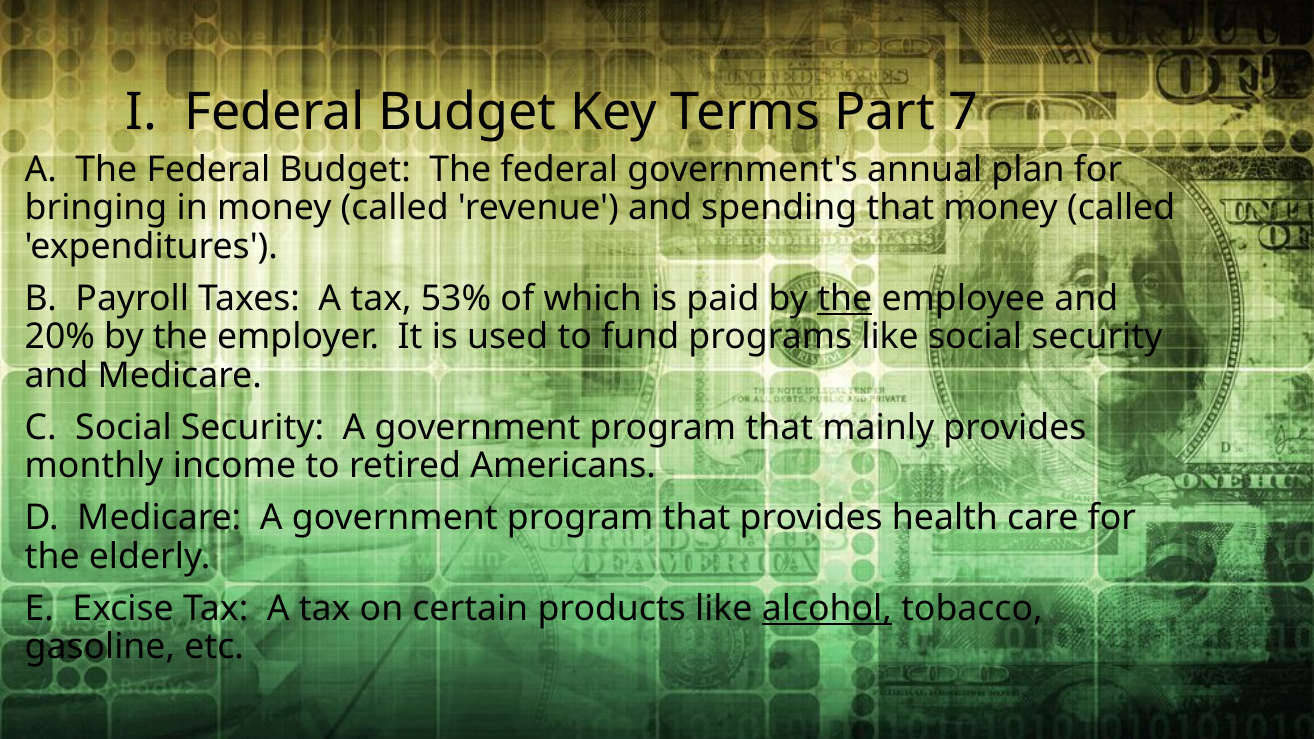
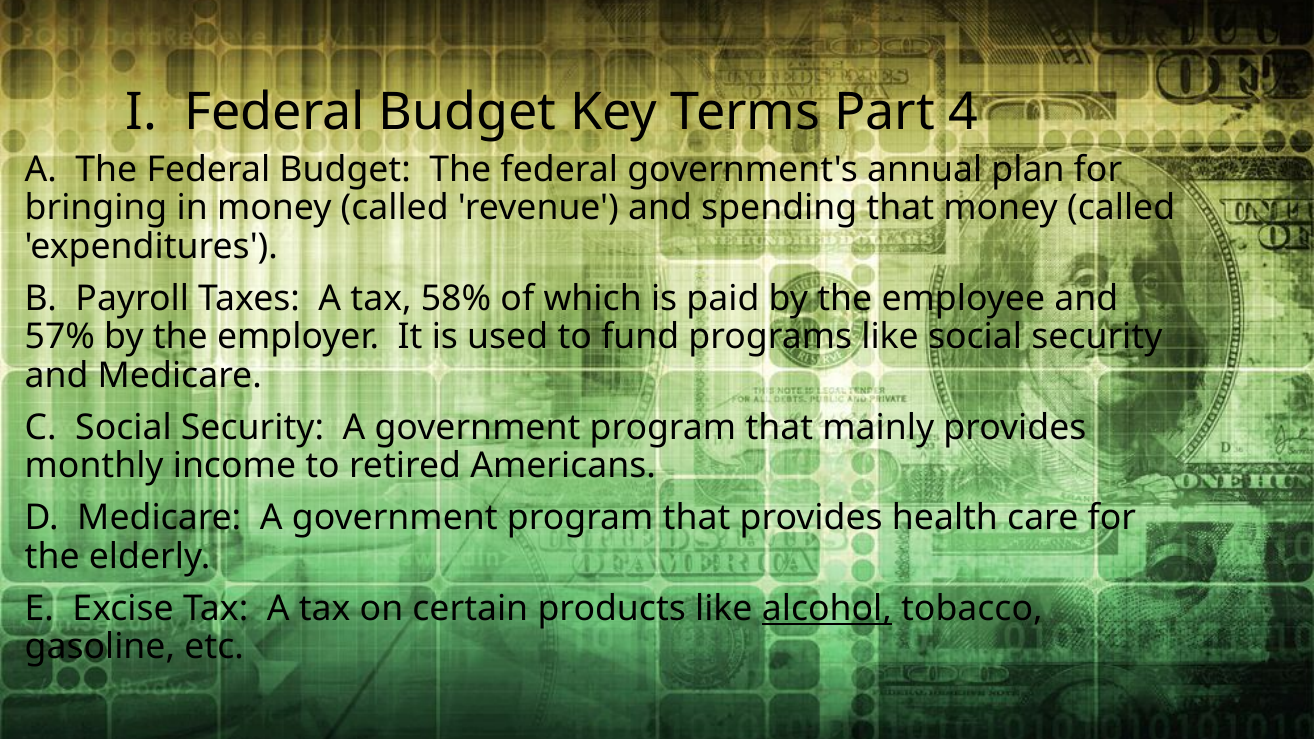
7: 7 -> 4
53%: 53% -> 58%
the at (845, 299) underline: present -> none
20%: 20% -> 57%
